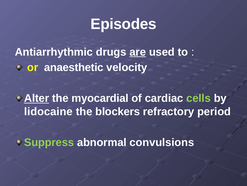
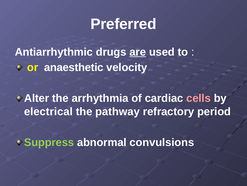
Episodes: Episodes -> Preferred
Alter underline: present -> none
myocardial: myocardial -> arrhythmia
cells colour: light green -> pink
lidocaine: lidocaine -> electrical
blockers: blockers -> pathway
